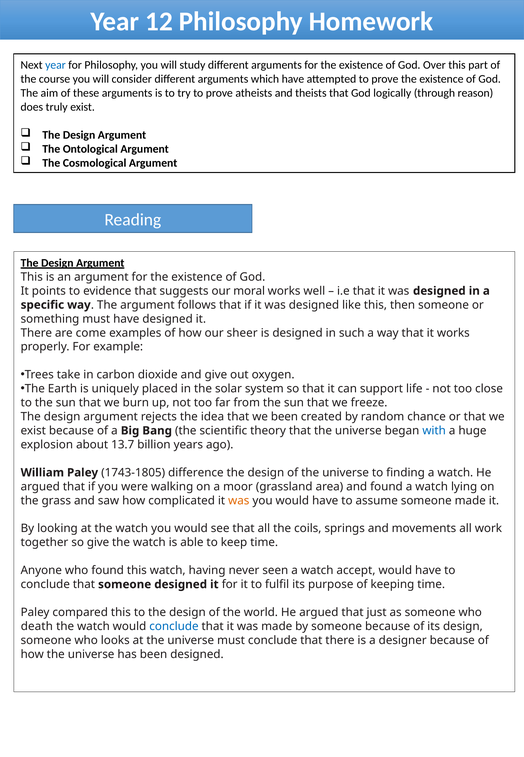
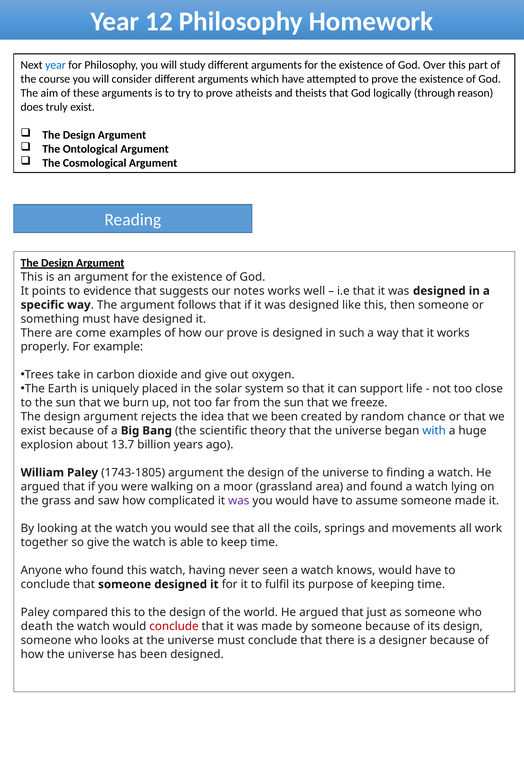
moral: moral -> notes
our sheer: sheer -> prove
1743-1805 difference: difference -> argument
was at (239, 500) colour: orange -> purple
accept: accept -> knows
conclude at (174, 626) colour: blue -> red
